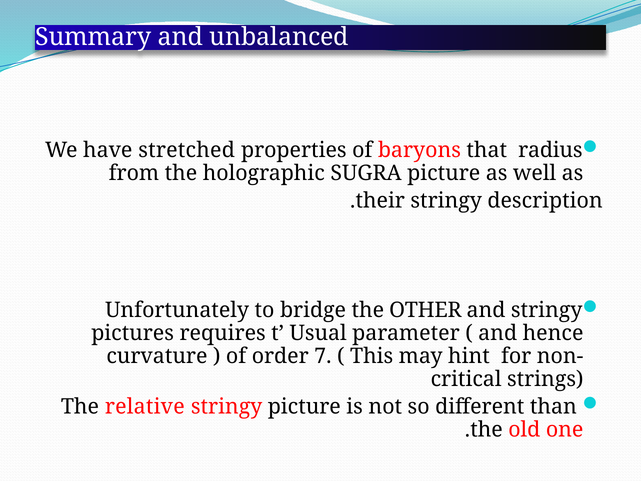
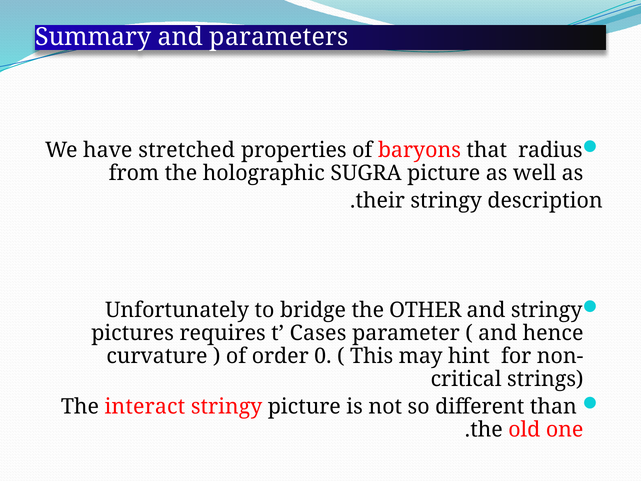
unbalanced: unbalanced -> parameters
Usual: Usual -> Cases
7: 7 -> 0
relative: relative -> interact
